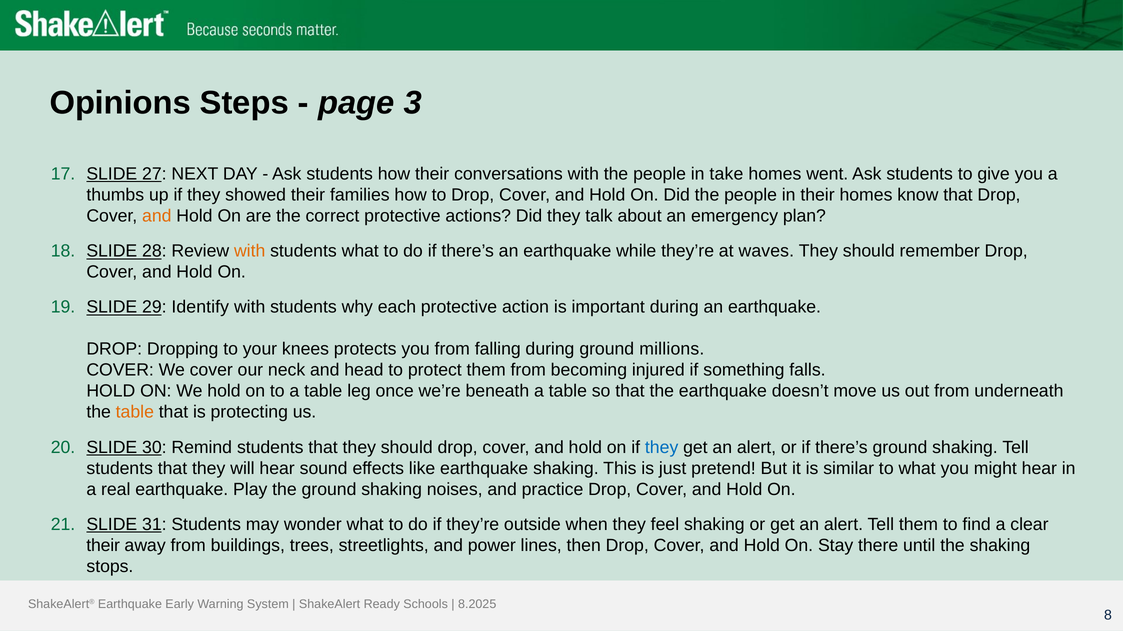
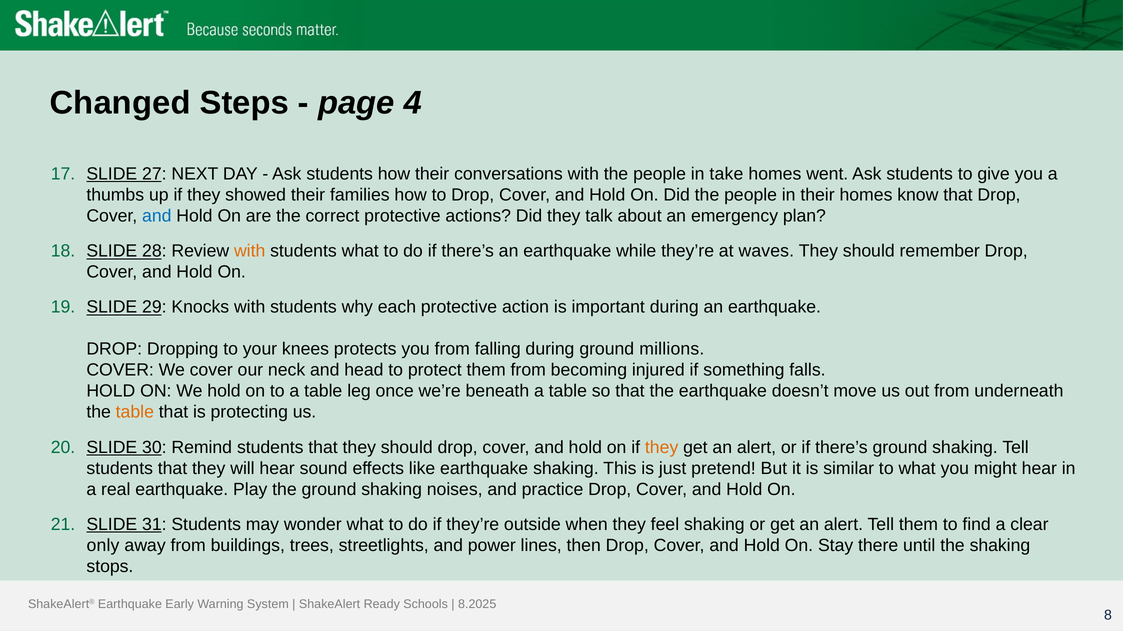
Opinions: Opinions -> Changed
3: 3 -> 4
and at (157, 216) colour: orange -> blue
Identify: Identify -> Knocks
they at (662, 448) colour: blue -> orange
their at (103, 546): their -> only
